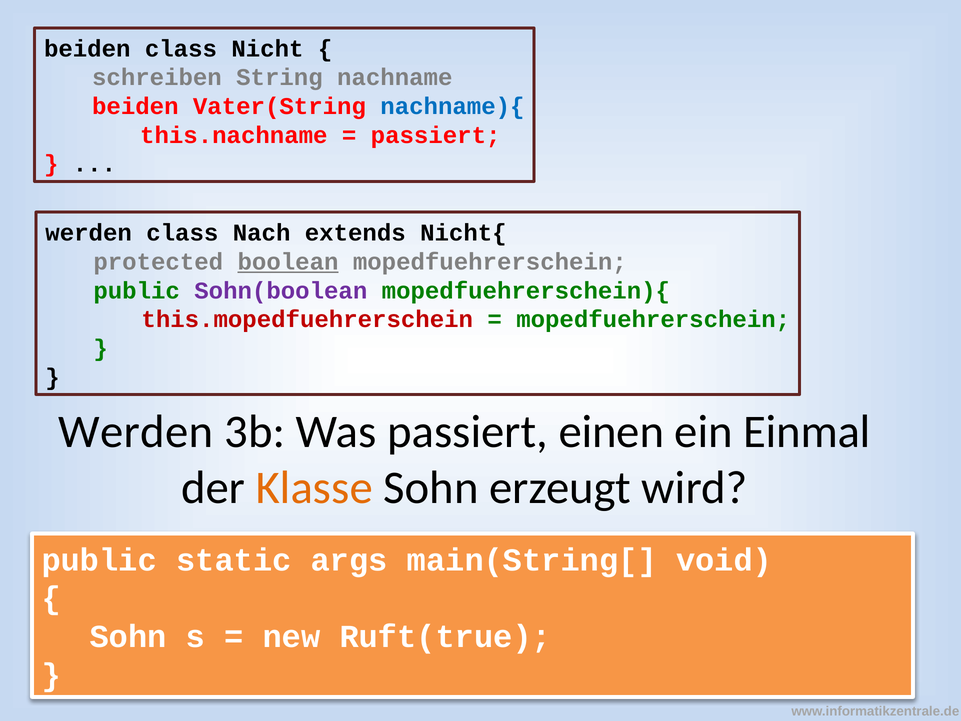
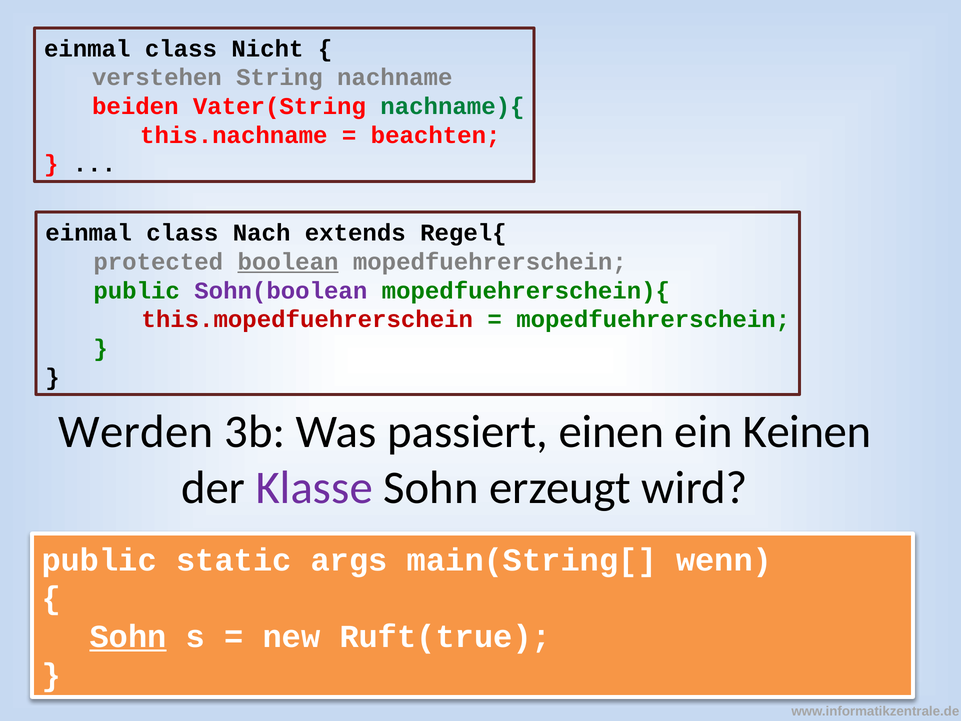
beiden at (87, 49): beiden -> einmal
schreiben: schreiben -> verstehen
nachname){ colour: blue -> green
passiert at (436, 135): passiert -> beachten
werden at (89, 233): werden -> einmal
Nicht{: Nicht{ -> Regel{
Einmal: Einmal -> Keinen
Klasse colour: orange -> purple
void: void -> wenn
Sohn at (128, 637) underline: none -> present
